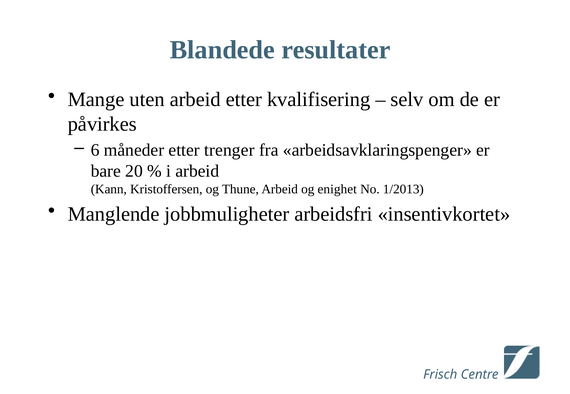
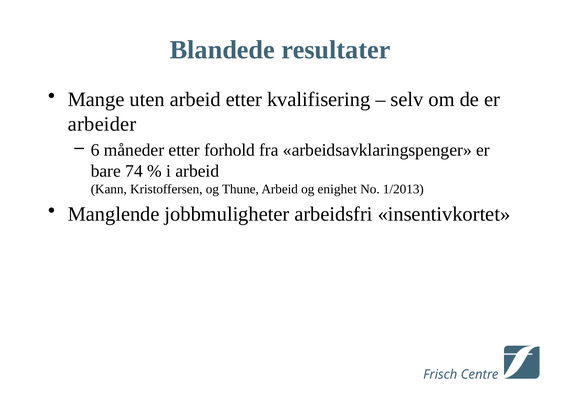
påvirkes: påvirkes -> arbeider
trenger: trenger -> forhold
20: 20 -> 74
